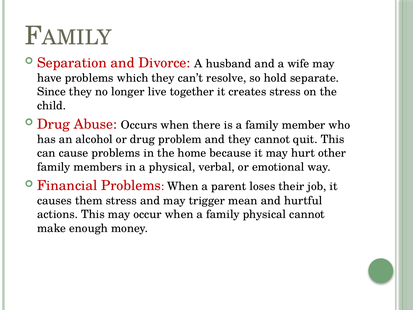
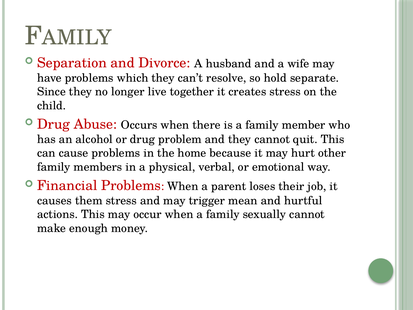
family physical: physical -> sexually
